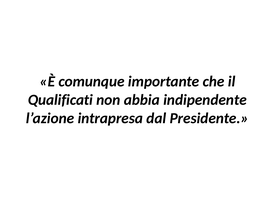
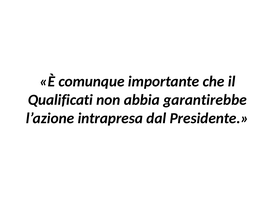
indipendente: indipendente -> garantirebbe
